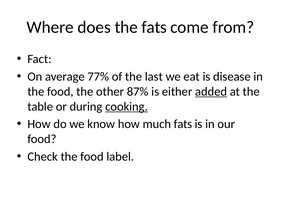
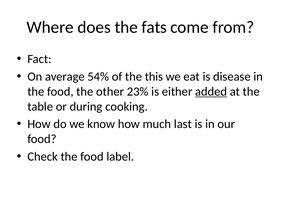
77%: 77% -> 54%
last: last -> this
87%: 87% -> 23%
cooking underline: present -> none
much fats: fats -> last
